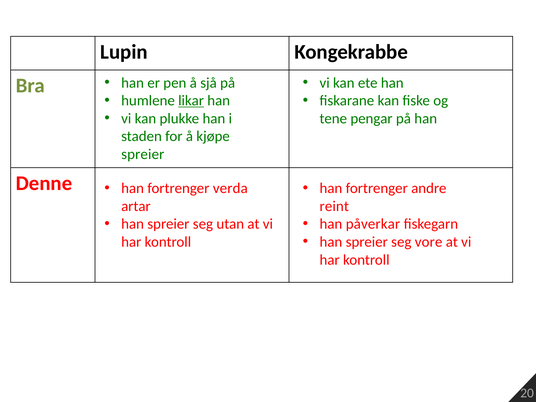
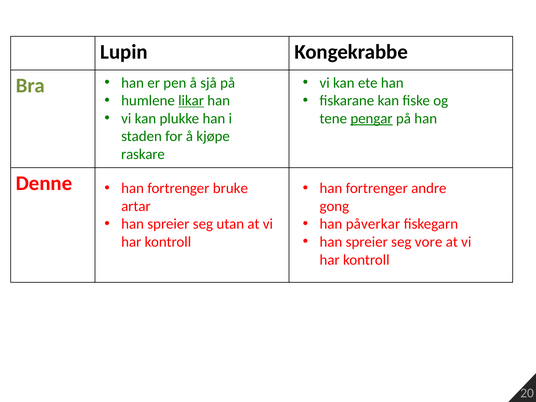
pengar underline: none -> present
spreier at (143, 154): spreier -> raskare
verda: verda -> bruke
reint: reint -> gong
